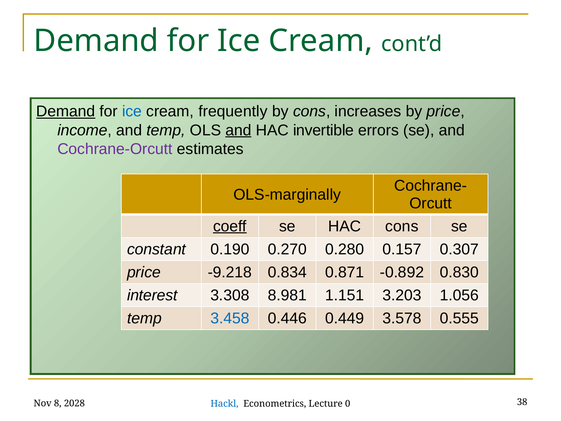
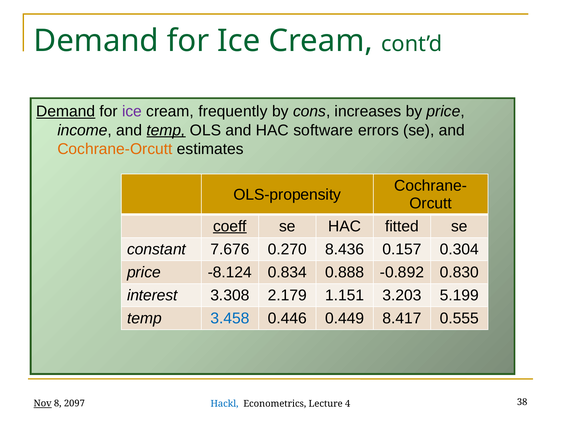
ice at (132, 111) colour: blue -> purple
temp at (166, 130) underline: none -> present
and at (238, 130) underline: present -> none
invertible: invertible -> software
Cochrane-Orcutt colour: purple -> orange
OLS-marginally: OLS-marginally -> OLS-propensity
HAC cons: cons -> fitted
0.190: 0.190 -> 7.676
0.280: 0.280 -> 8.436
0.307: 0.307 -> 0.304
-9.218: -9.218 -> -8.124
0.871: 0.871 -> 0.888
8.981: 8.981 -> 2.179
1.056: 1.056 -> 5.199
3.578: 3.578 -> 8.417
Nov underline: none -> present
2028: 2028 -> 2097
0: 0 -> 4
